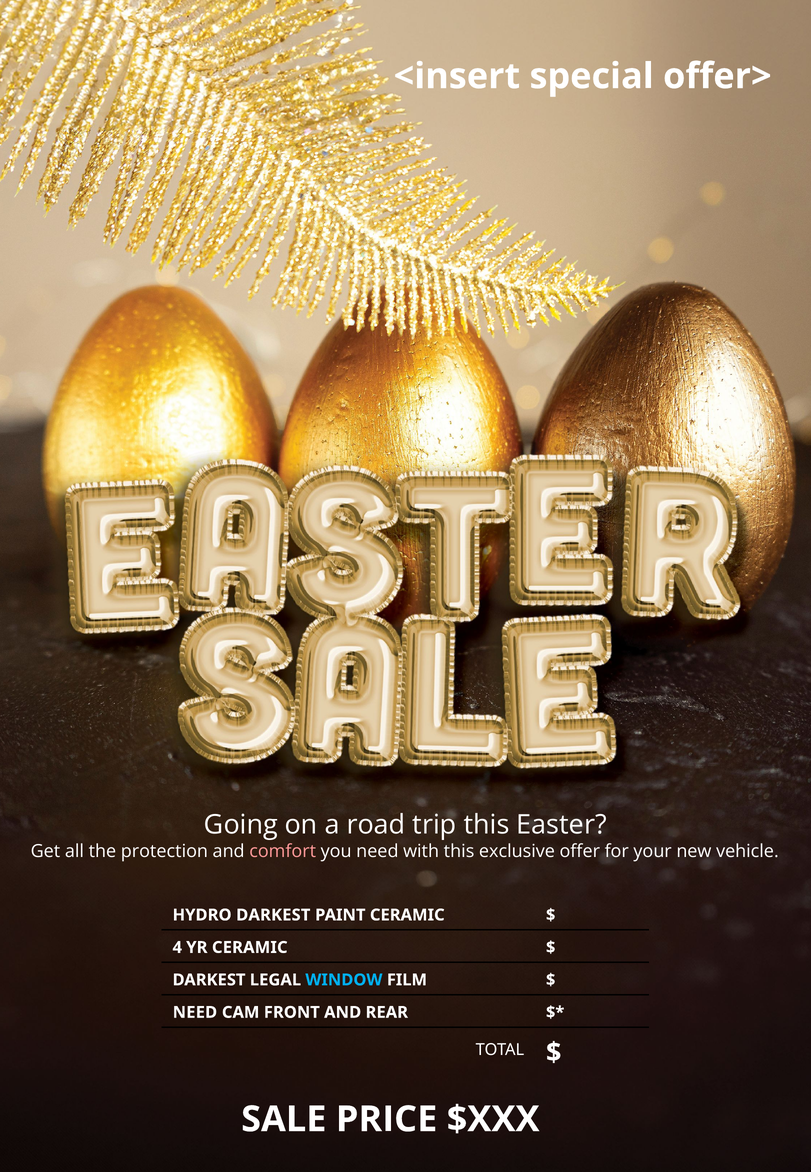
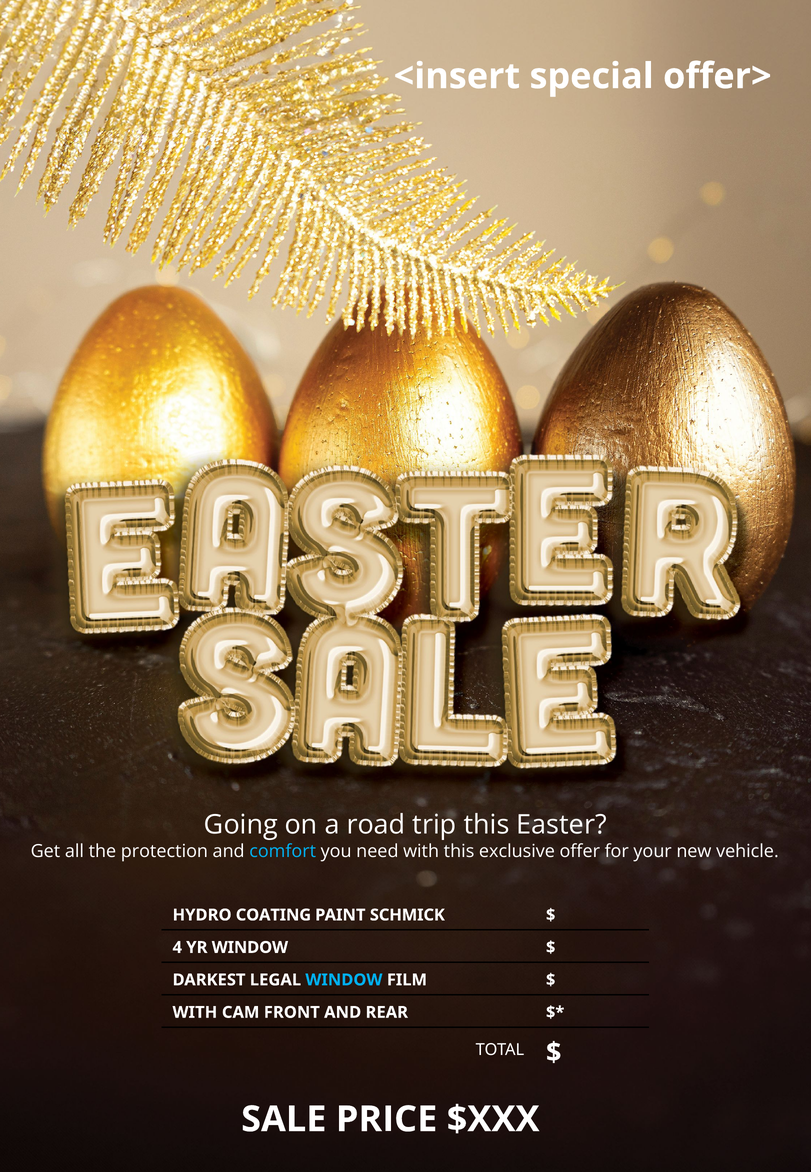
comfort colour: pink -> light blue
HYDRO DARKEST: DARKEST -> COATING
PAINT CERAMIC: CERAMIC -> SCHMICK
YR CERAMIC: CERAMIC -> WINDOW
NEED at (195, 1012): NEED -> WITH
